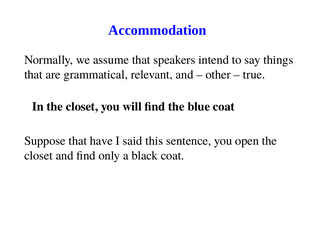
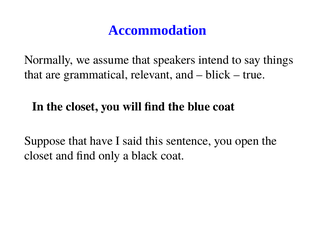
other: other -> blick
